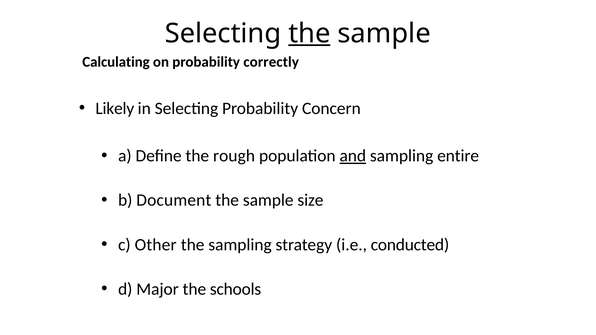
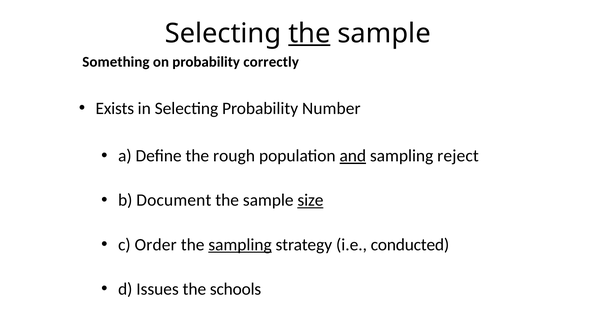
Calculating: Calculating -> Something
Likely: Likely -> Exists
Concern: Concern -> Number
entire: entire -> reject
size underline: none -> present
Other: Other -> Order
sampling at (240, 245) underline: none -> present
Major: Major -> Issues
